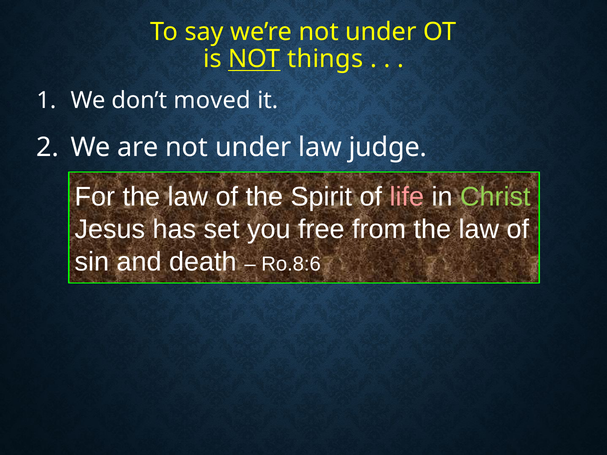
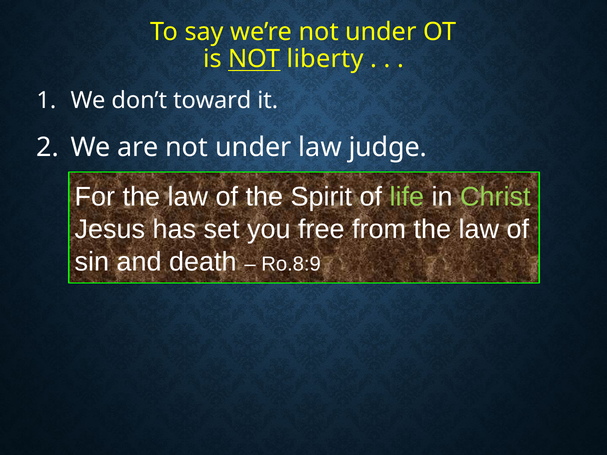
things: things -> liberty
moved: moved -> toward
life colour: pink -> light green
Ro.8:6: Ro.8:6 -> Ro.8:9
